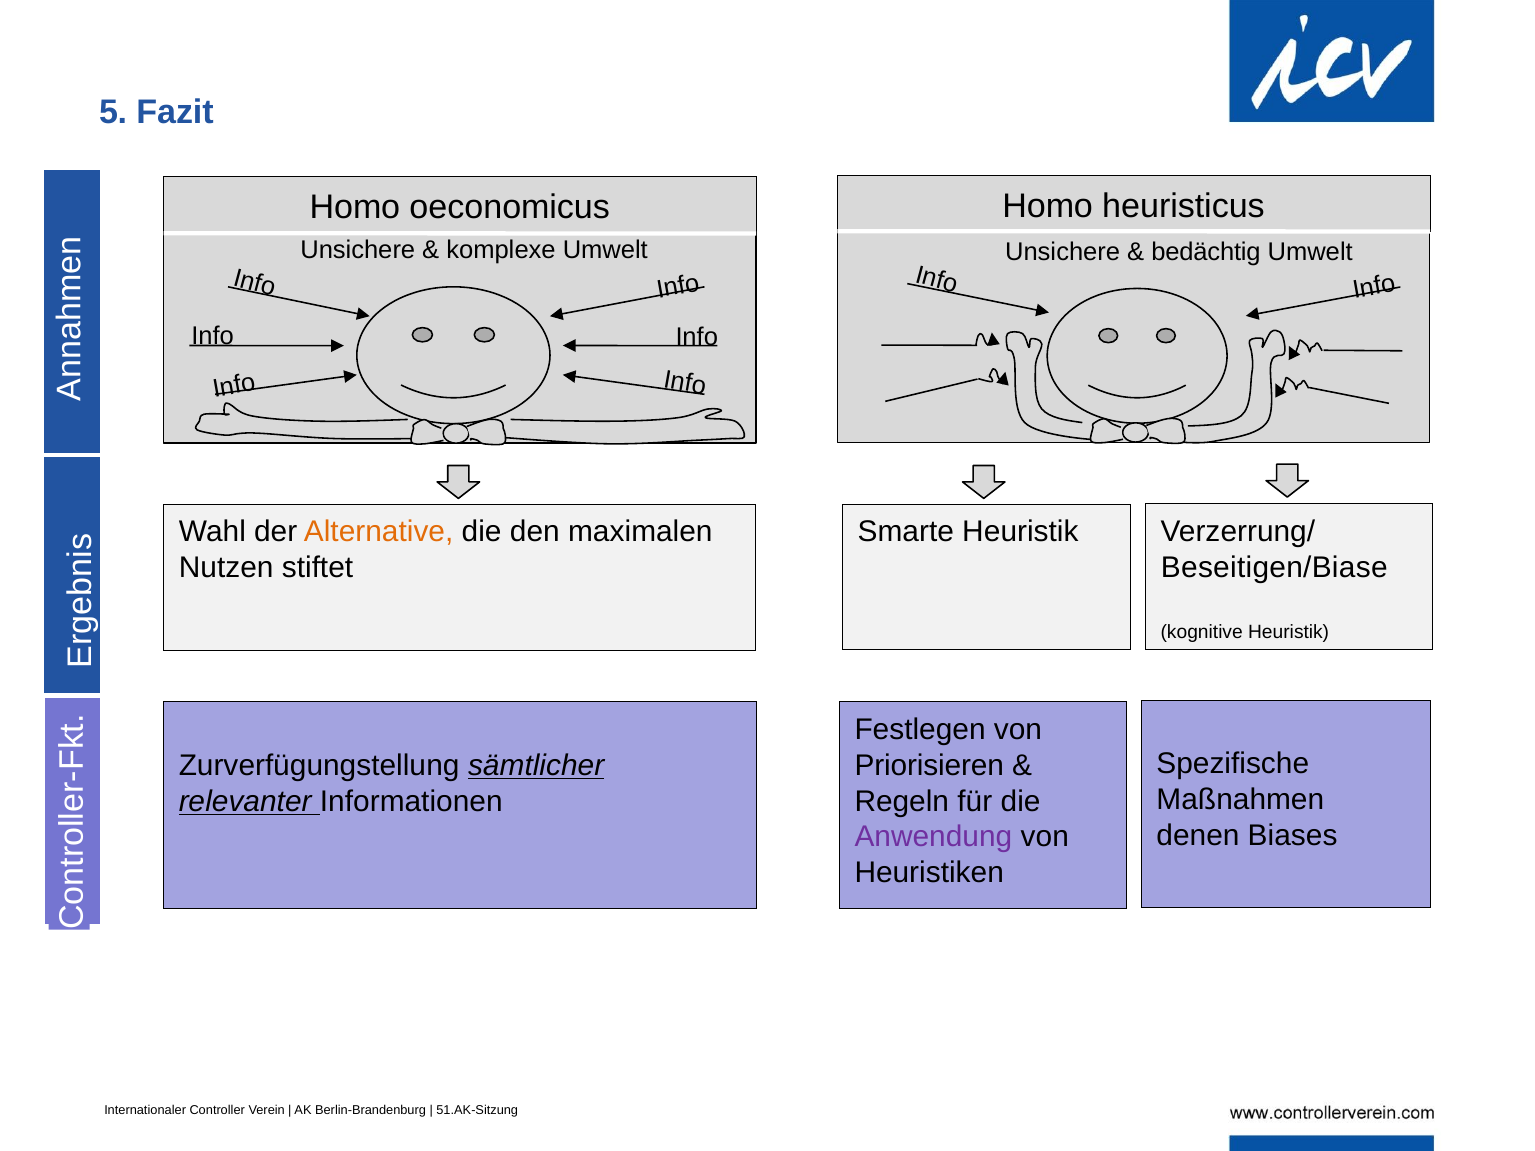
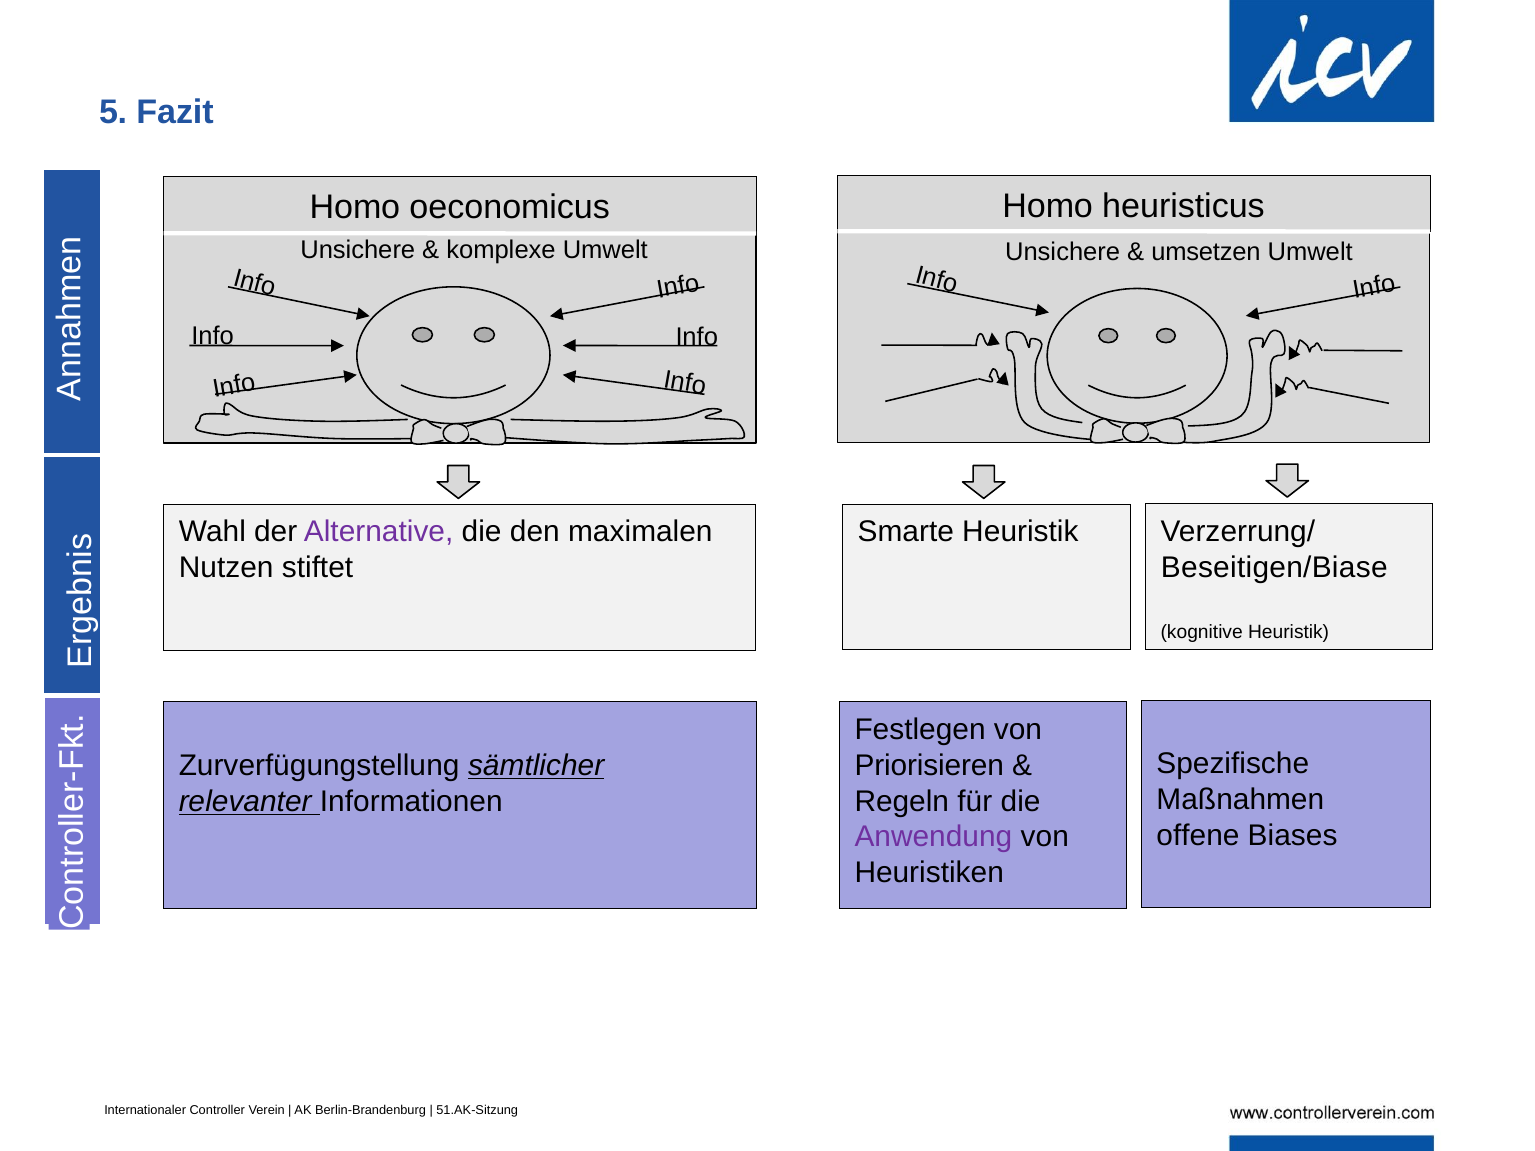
bedächtig: bedächtig -> umsetzen
Alternative colour: orange -> purple
denen: denen -> offene
